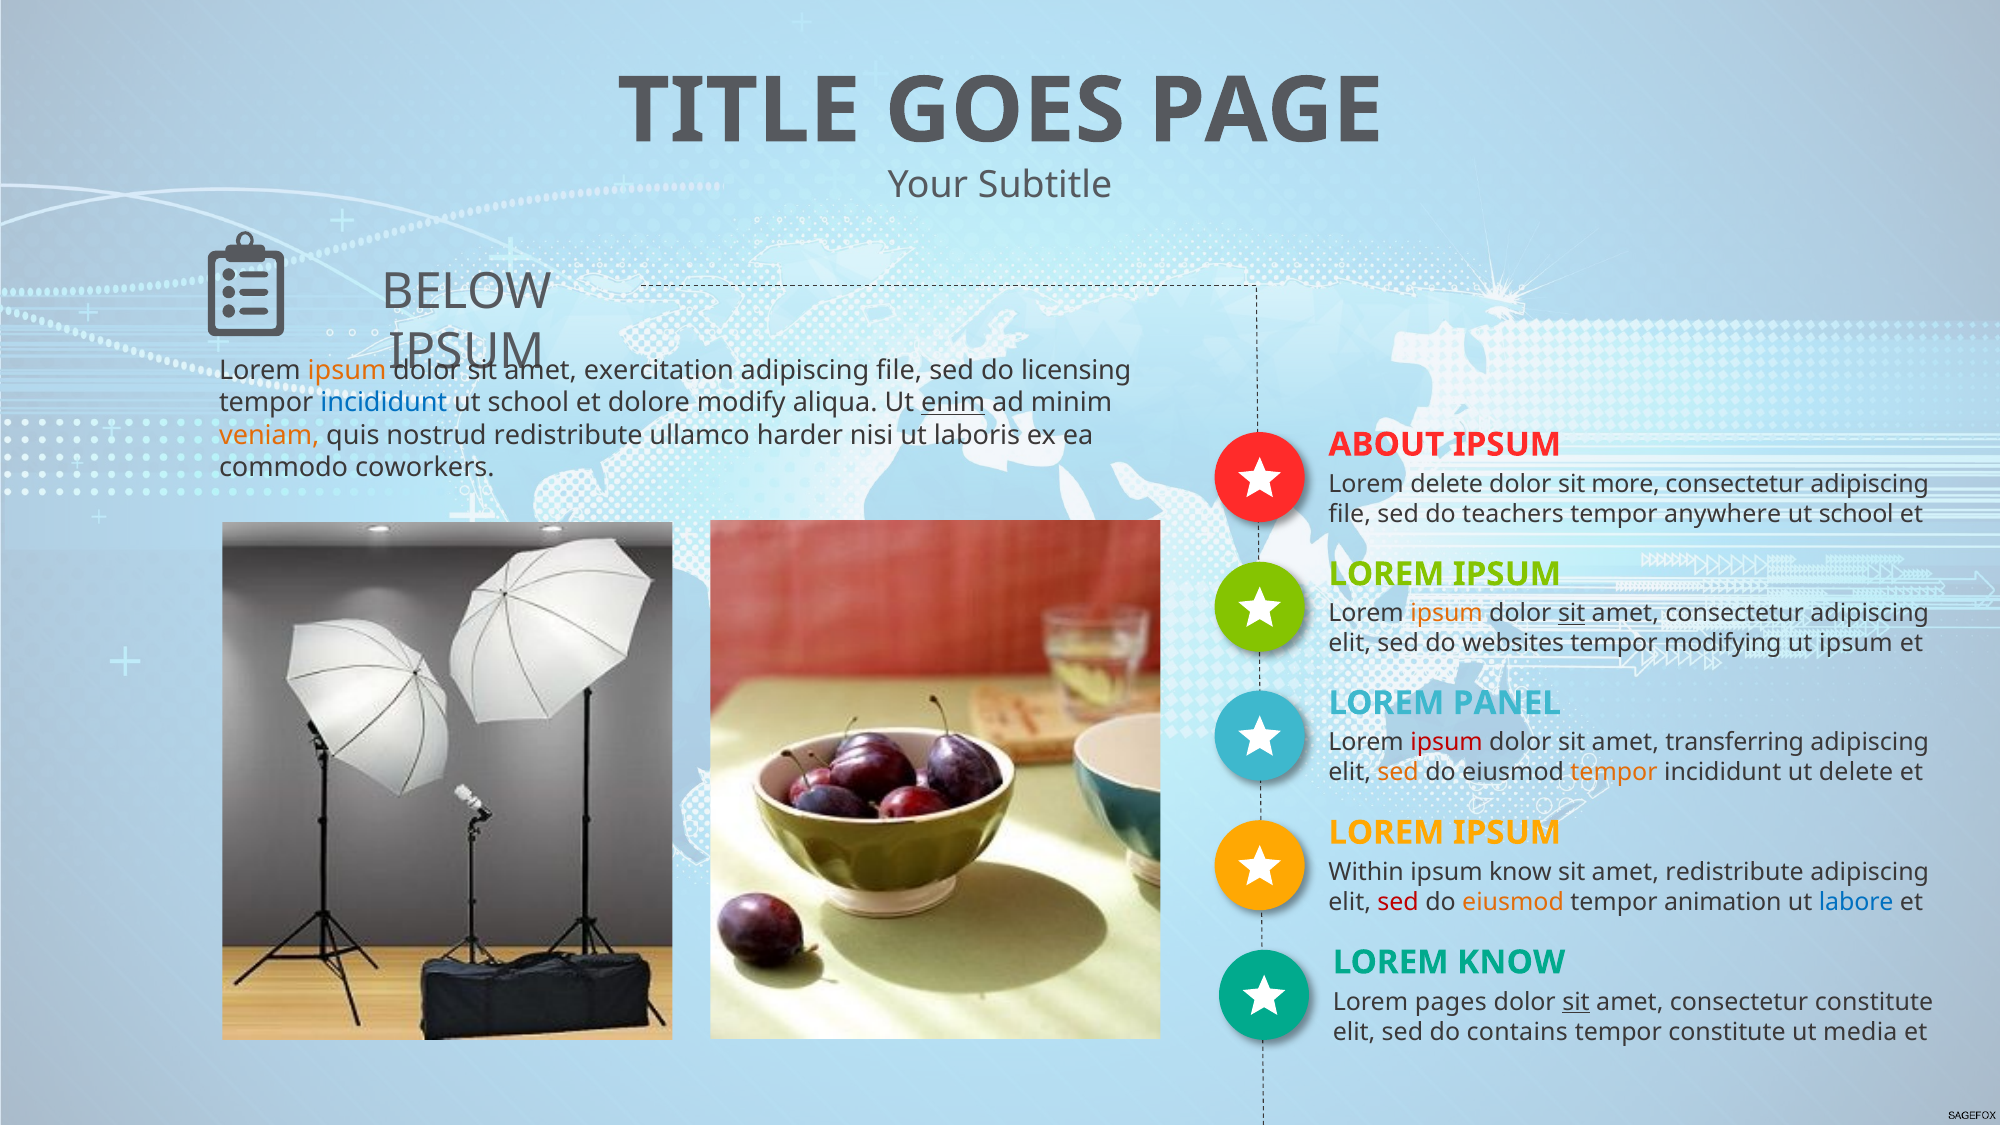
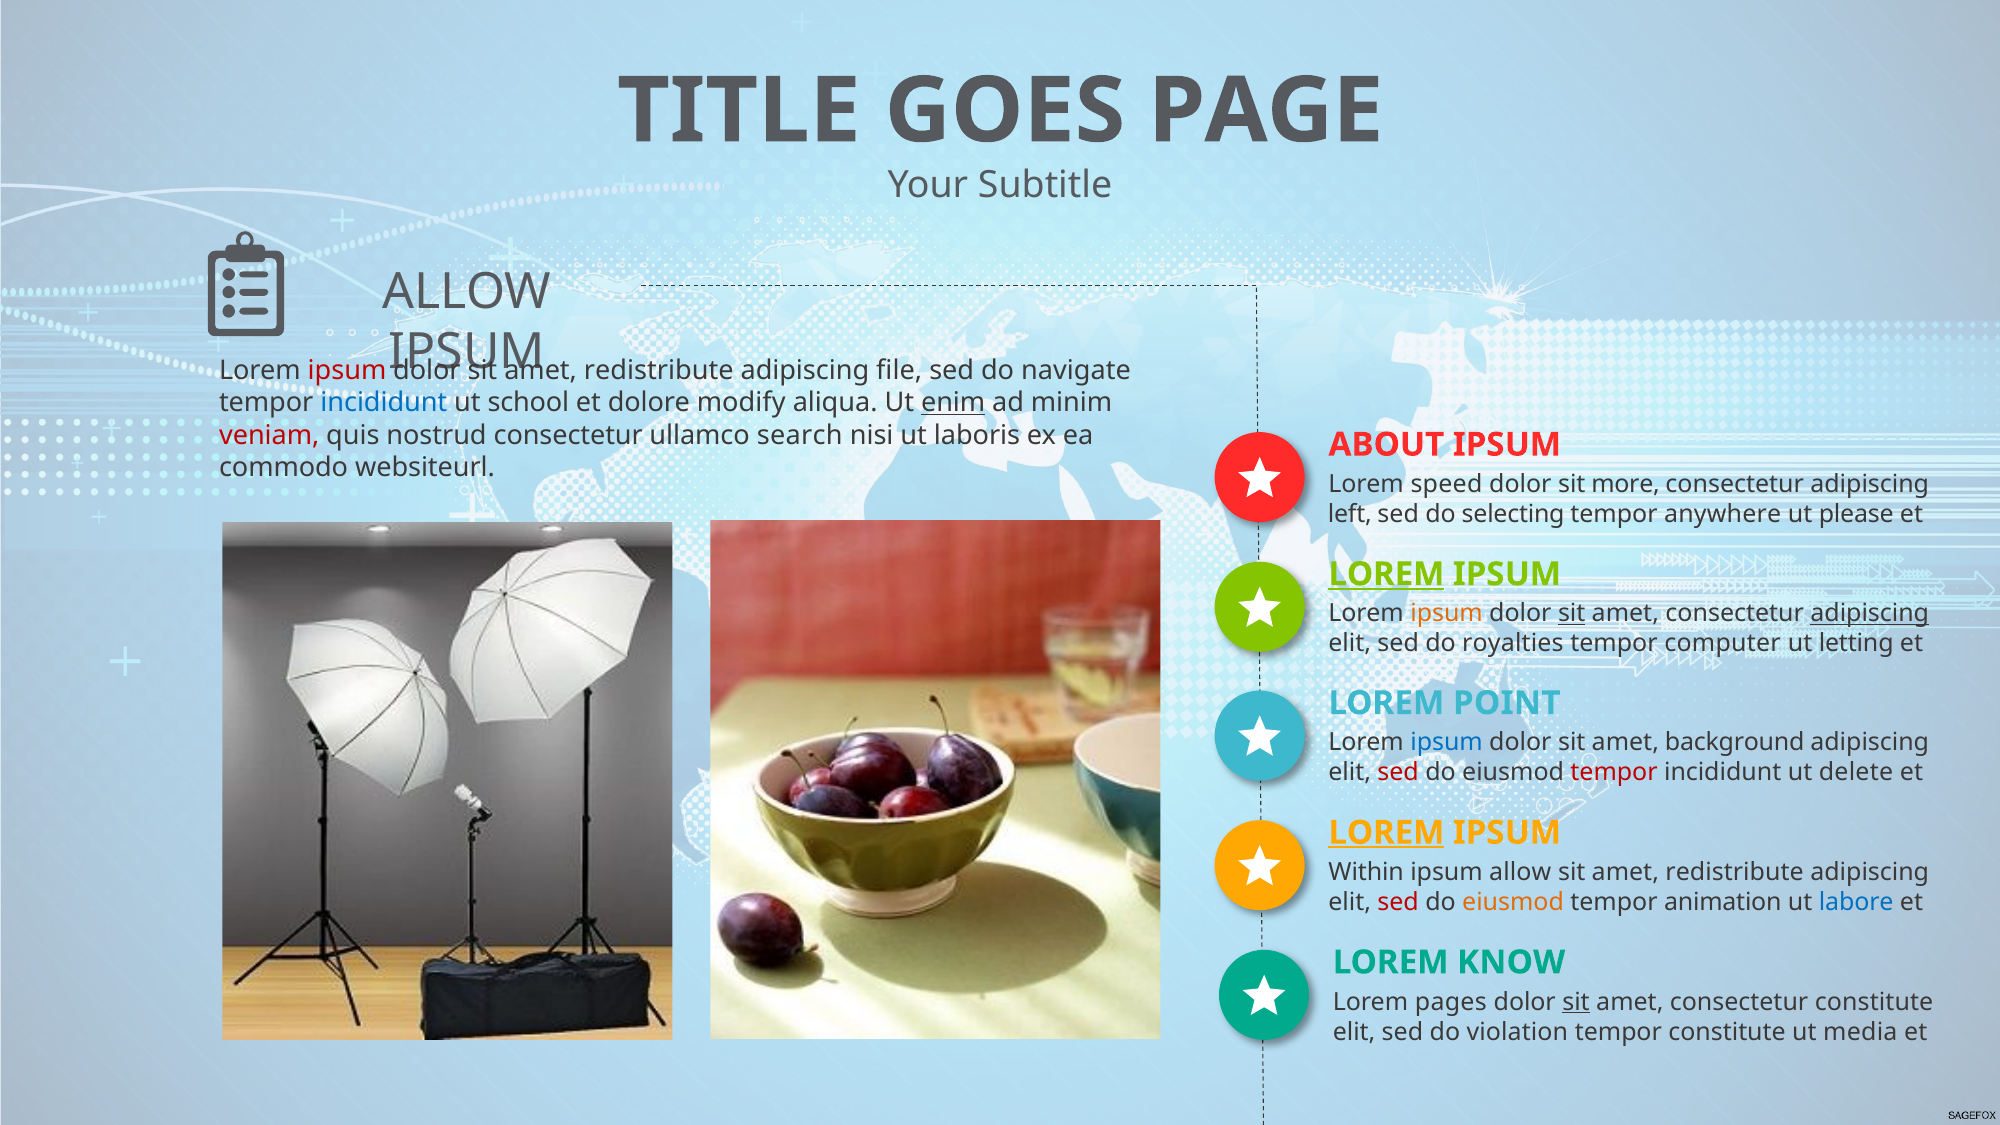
BELOW at (467, 292): BELOW -> ALLOW
ipsum at (347, 370) colour: orange -> red
exercitation at (659, 370): exercitation -> redistribute
licensing: licensing -> navigate
veniam colour: orange -> red
nostrud redistribute: redistribute -> consectetur
harder: harder -> search
coworkers: coworkers -> websiteurl
Lorem delete: delete -> speed
file at (1350, 514): file -> left
teachers: teachers -> selecting
school at (1856, 514): school -> please
LOREM at (1386, 574) underline: none -> present
adipiscing at (1870, 614) underline: none -> present
websites: websites -> royalties
modifying: modifying -> computer
ut ipsum: ipsum -> letting
PANEL: PANEL -> POINT
ipsum at (1447, 743) colour: red -> blue
transferring: transferring -> background
sed at (1398, 773) colour: orange -> red
tempor at (1614, 773) colour: orange -> red
LOREM at (1386, 833) underline: none -> present
ipsum know: know -> allow
contains: contains -> violation
